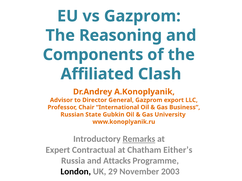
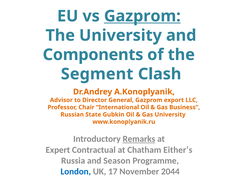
Gazprom at (142, 16) underline: none -> present
The Reasoning: Reasoning -> University
Affiliated: Affiliated -> Segment
Attacks: Attacks -> Season
London colour: black -> blue
29: 29 -> 17
2003: 2003 -> 2044
